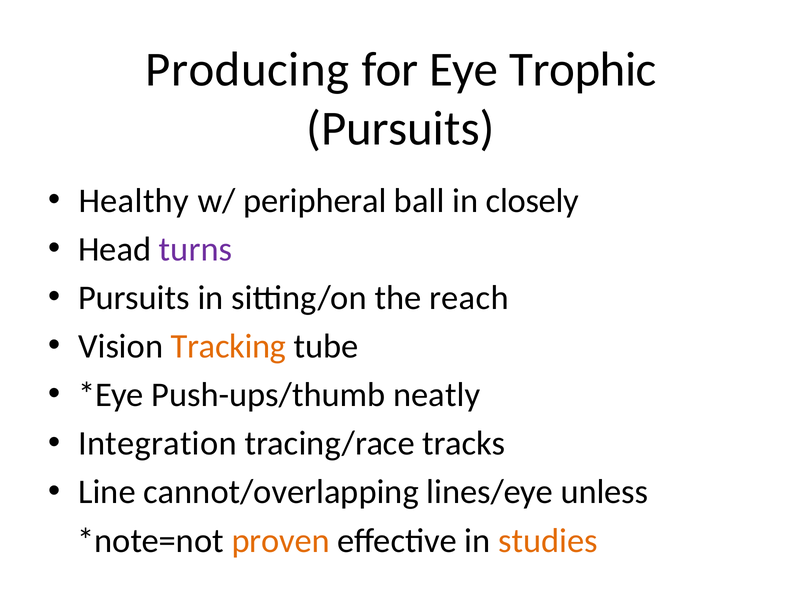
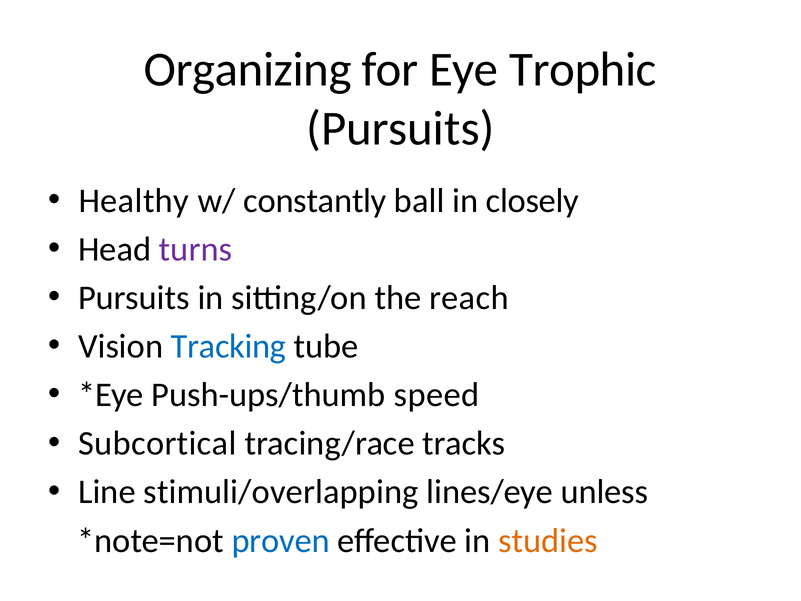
Producing: Producing -> Organizing
peripheral: peripheral -> constantly
Tracking colour: orange -> blue
neatly: neatly -> speed
Integration: Integration -> Subcortical
cannot/overlapping: cannot/overlapping -> stimuli/overlapping
proven colour: orange -> blue
